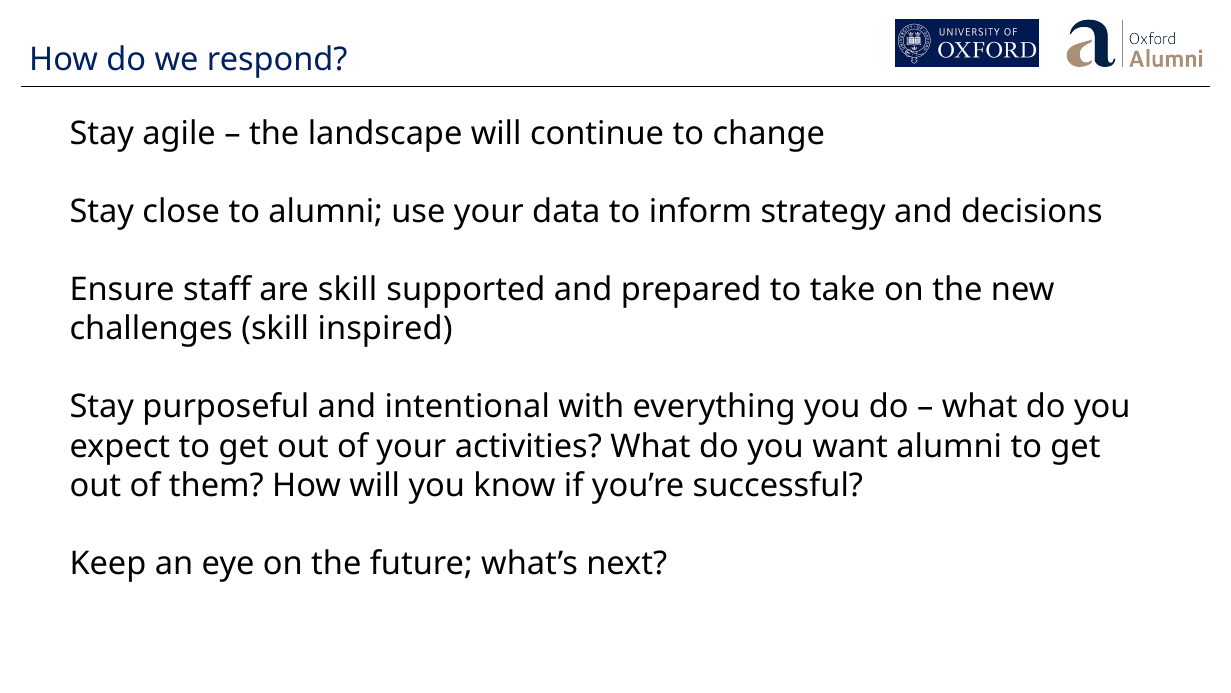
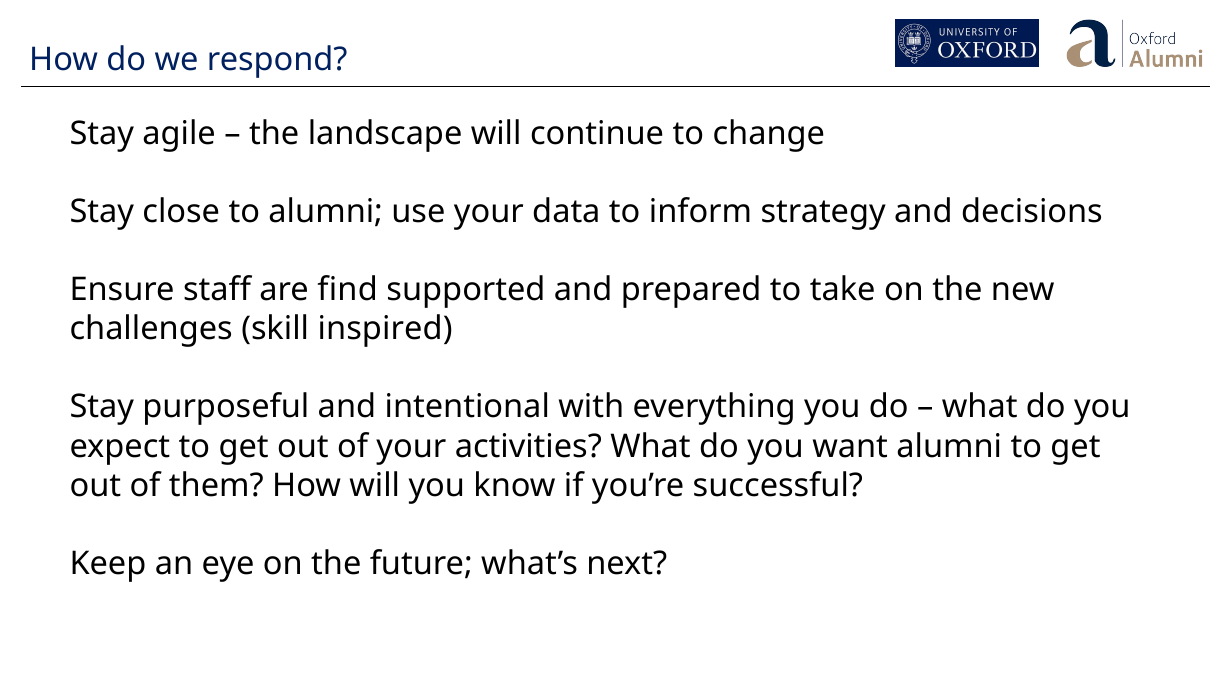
are skill: skill -> find
